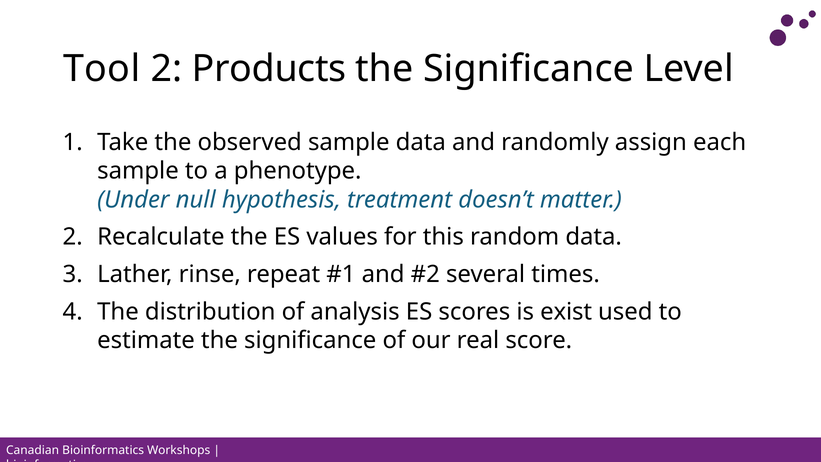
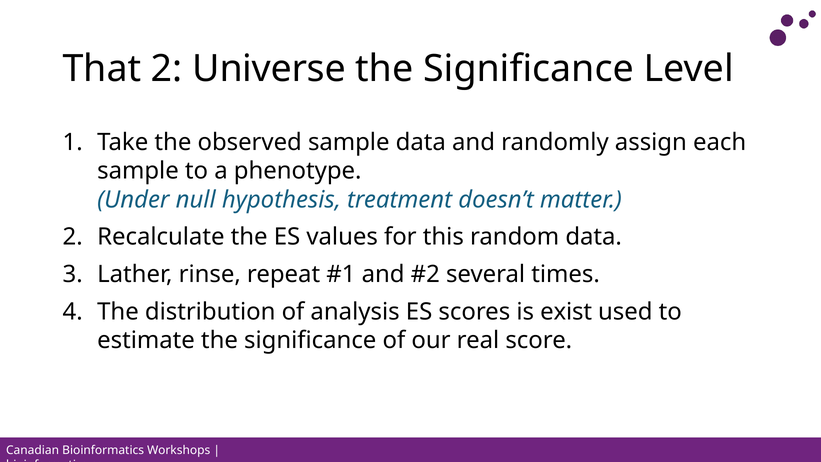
Tool: Tool -> That
Products: Products -> Universe
